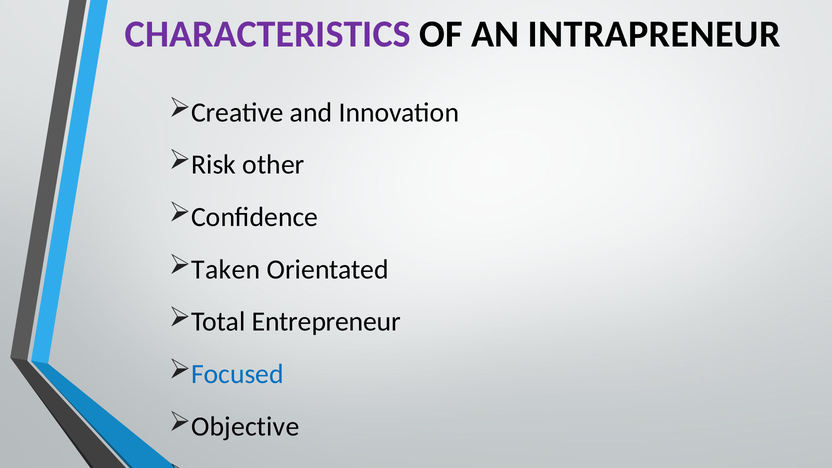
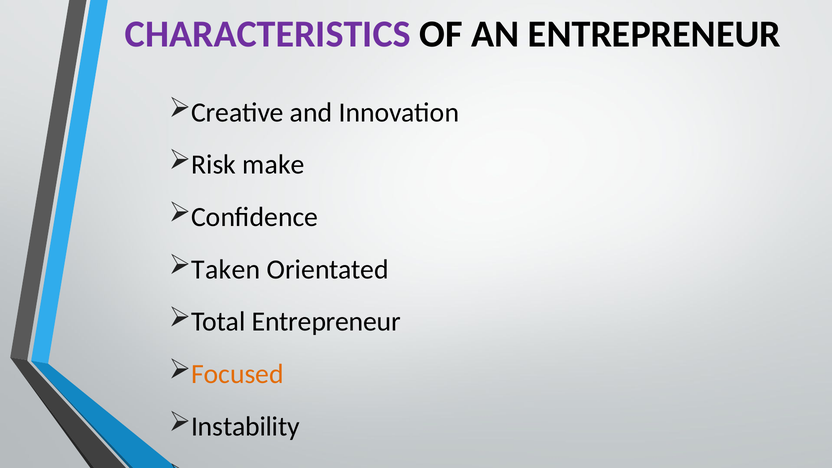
AN INTRAPRENEUR: INTRAPRENEUR -> ENTREPRENEUR
other: other -> make
Focused colour: blue -> orange
Objective: Objective -> Instability
